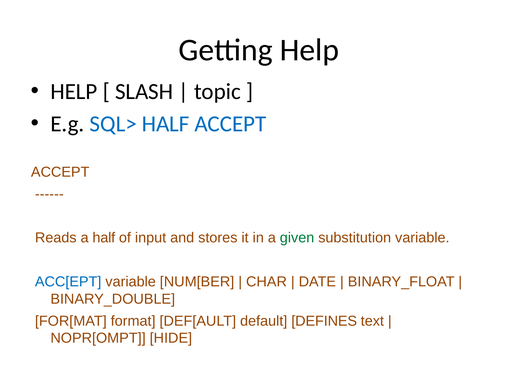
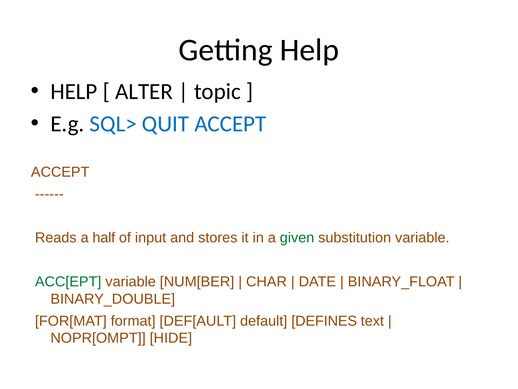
SLASH: SLASH -> ALTER
SQL> HALF: HALF -> QUIT
ACC[EPT colour: blue -> green
